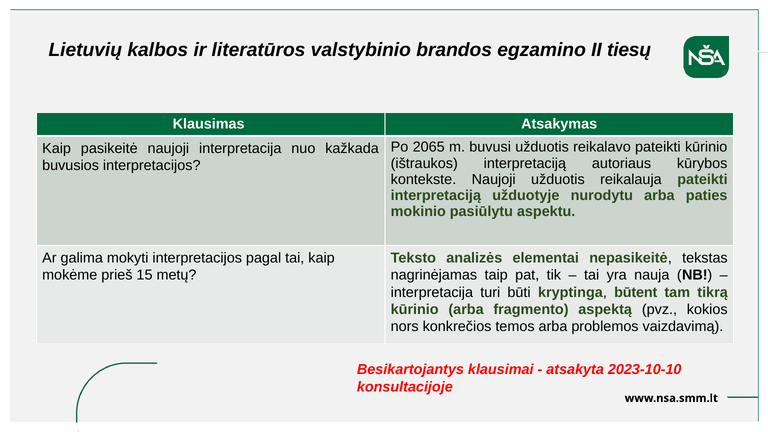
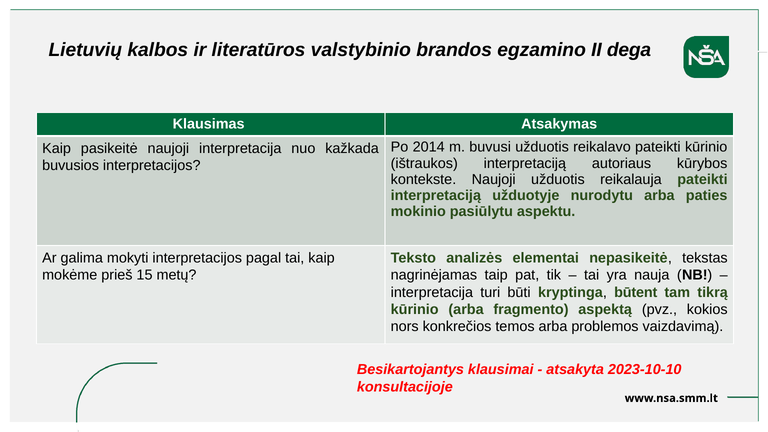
tiesų: tiesų -> dega
2065: 2065 -> 2014
